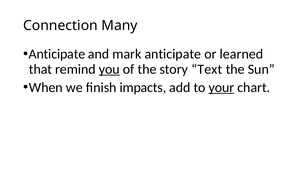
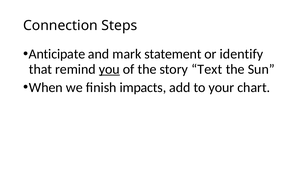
Many: Many -> Steps
mark anticipate: anticipate -> statement
learned: learned -> identify
your underline: present -> none
